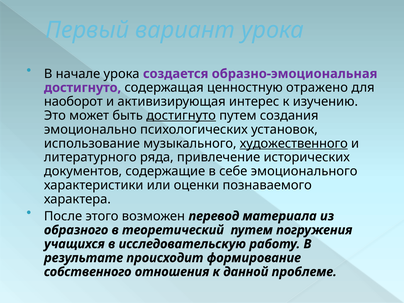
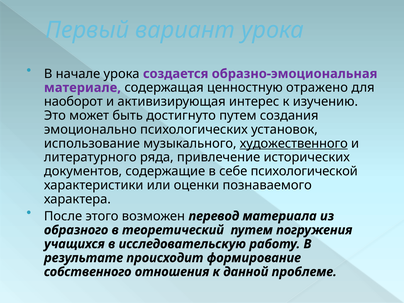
достигнуто at (83, 88): достигнуто -> материале
достигнуто at (181, 116) underline: present -> none
эмоционального: эмоционального -> психологической
